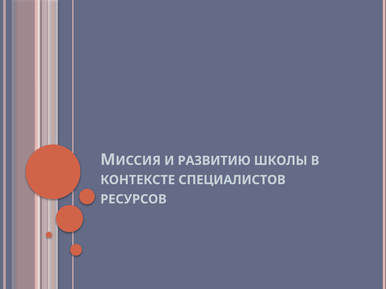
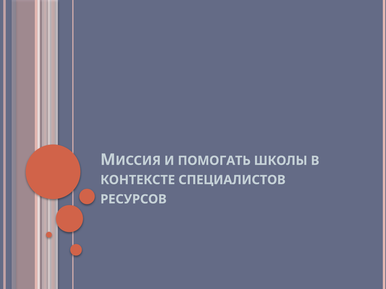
РАЗВИТИЮ: РАЗВИТИЮ -> ПОМОГАТЬ
